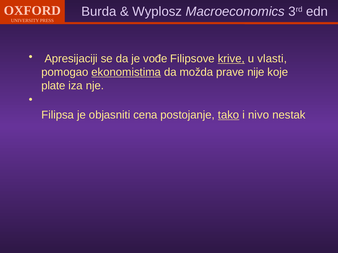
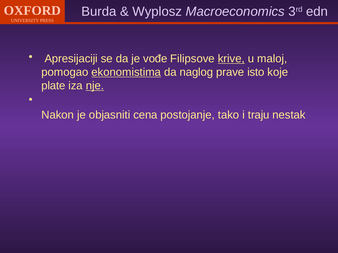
vlasti: vlasti -> maloj
možda: možda -> naglog
nije: nije -> isto
nje underline: none -> present
Filipsa: Filipsa -> Nakon
tako underline: present -> none
nivo: nivo -> traju
